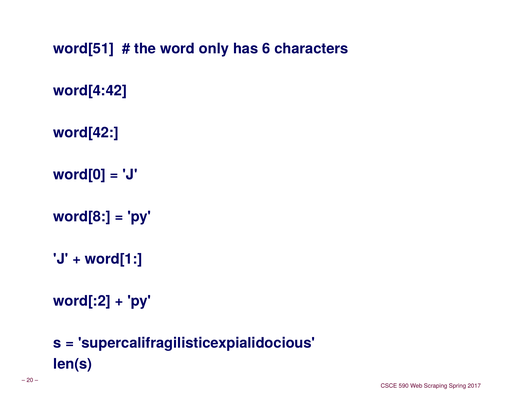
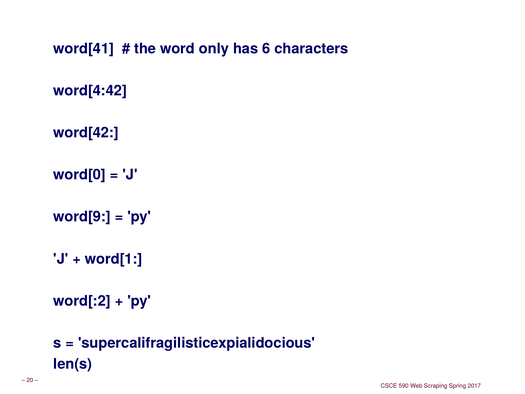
word[51: word[51 -> word[41
word[8: word[8 -> word[9
